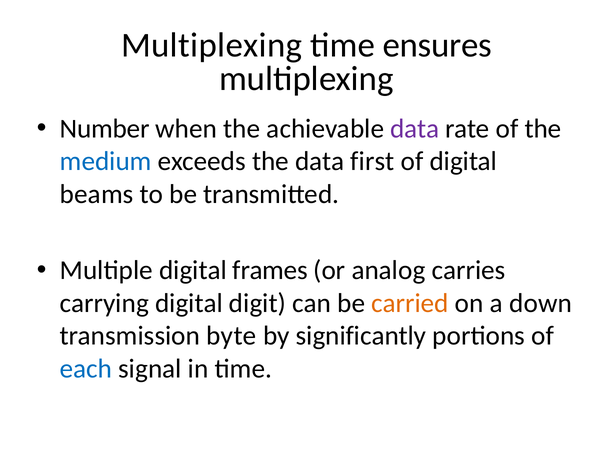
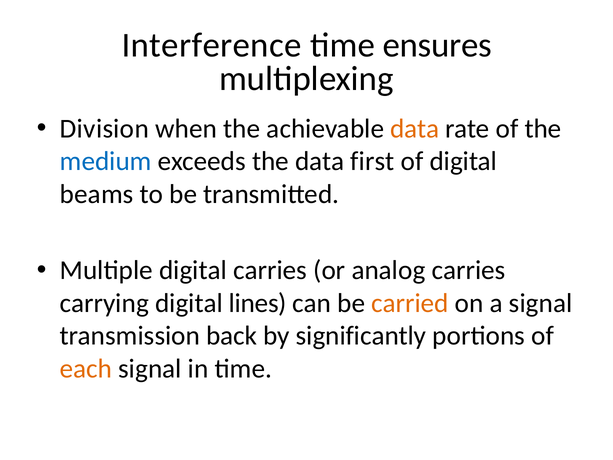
Multiplexing at (212, 45): Multiplexing -> Interference
Number: Number -> Division
data at (415, 129) colour: purple -> orange
digital frames: frames -> carries
digit: digit -> lines
a down: down -> signal
byte: byte -> back
each colour: blue -> orange
